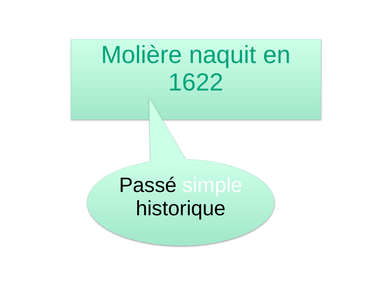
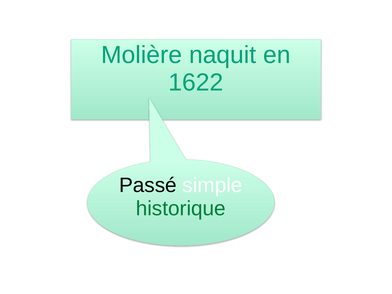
historique colour: black -> green
